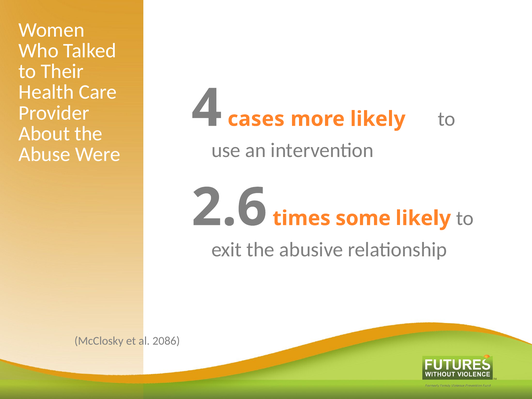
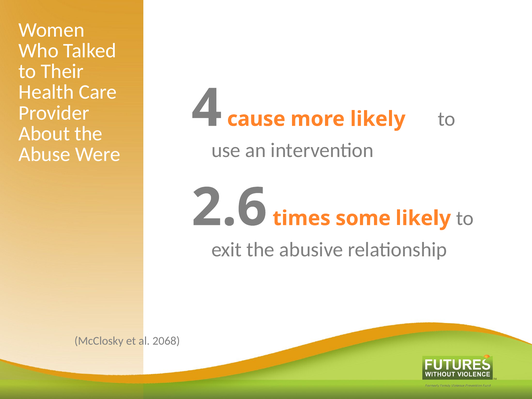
cases: cases -> cause
2086: 2086 -> 2068
